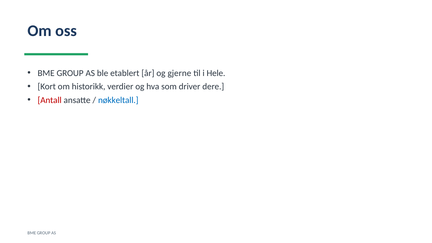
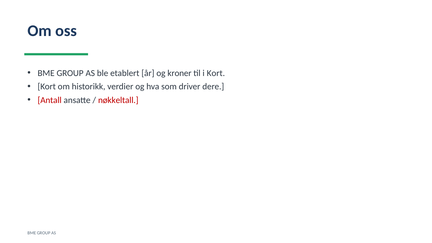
gjerne: gjerne -> kroner
i Hele: Hele -> Kort
nøkkeltall colour: blue -> red
